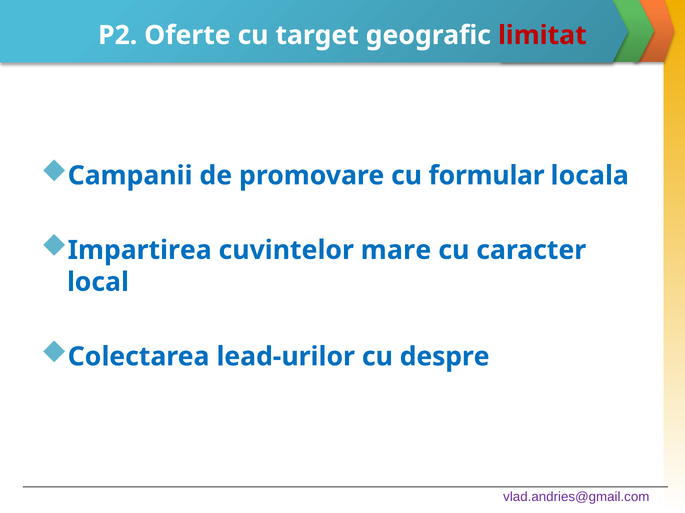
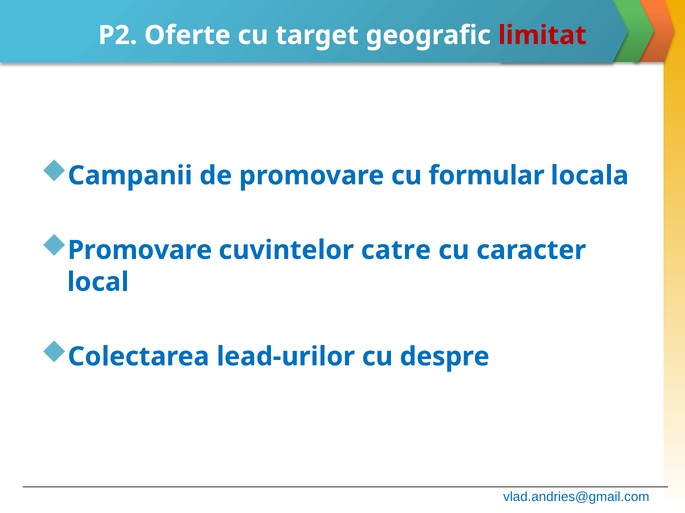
Impartirea at (140, 250): Impartirea -> Promovare
mare: mare -> catre
vlad.andries@gmail.com colour: purple -> blue
